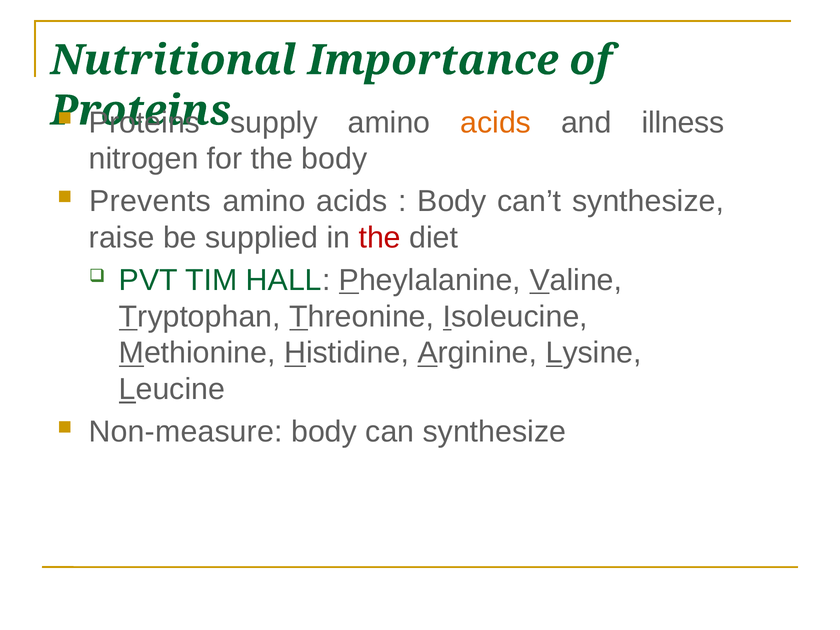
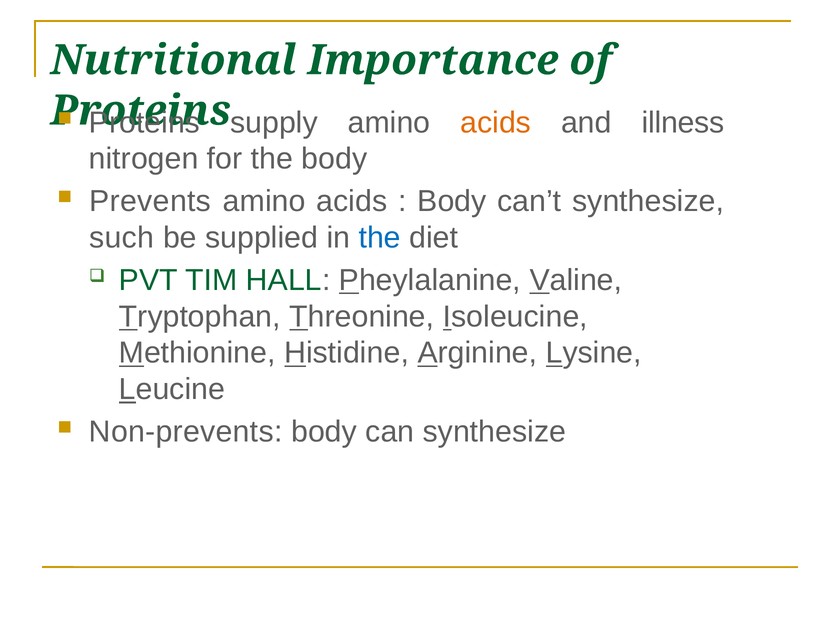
raise: raise -> such
the at (380, 238) colour: red -> blue
Non-measure: Non-measure -> Non-prevents
